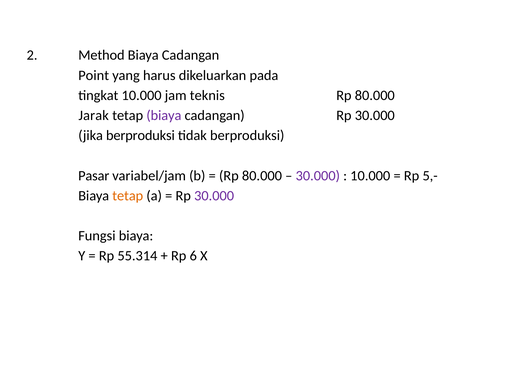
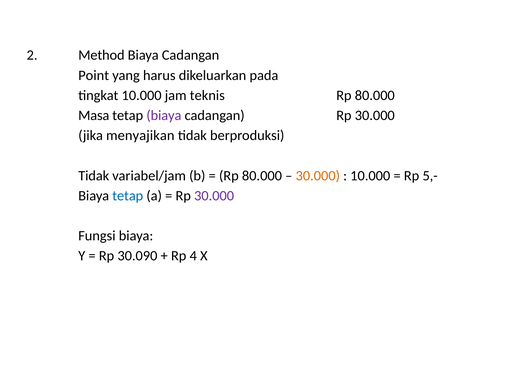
Jarak: Jarak -> Masa
jika berproduksi: berproduksi -> menyajikan
Pasar at (94, 176): Pasar -> Tidak
30.000 at (318, 176) colour: purple -> orange
tetap at (128, 196) colour: orange -> blue
55.314: 55.314 -> 30.090
6: 6 -> 4
